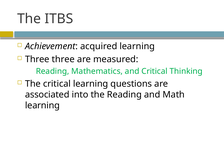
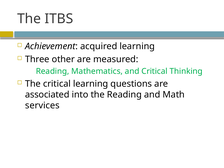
Three three: three -> other
learning at (42, 105): learning -> services
